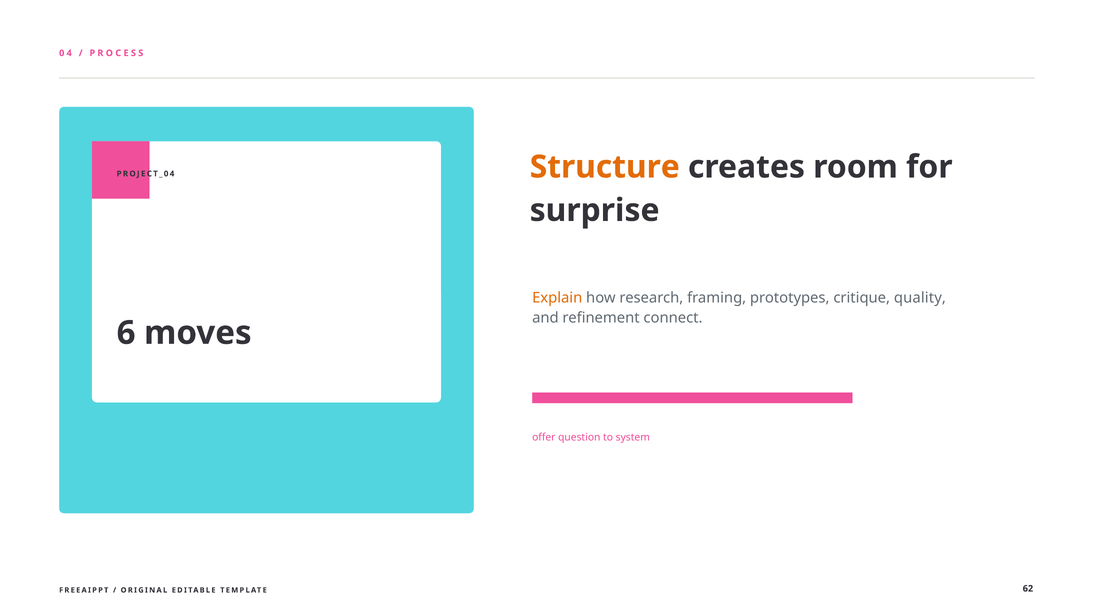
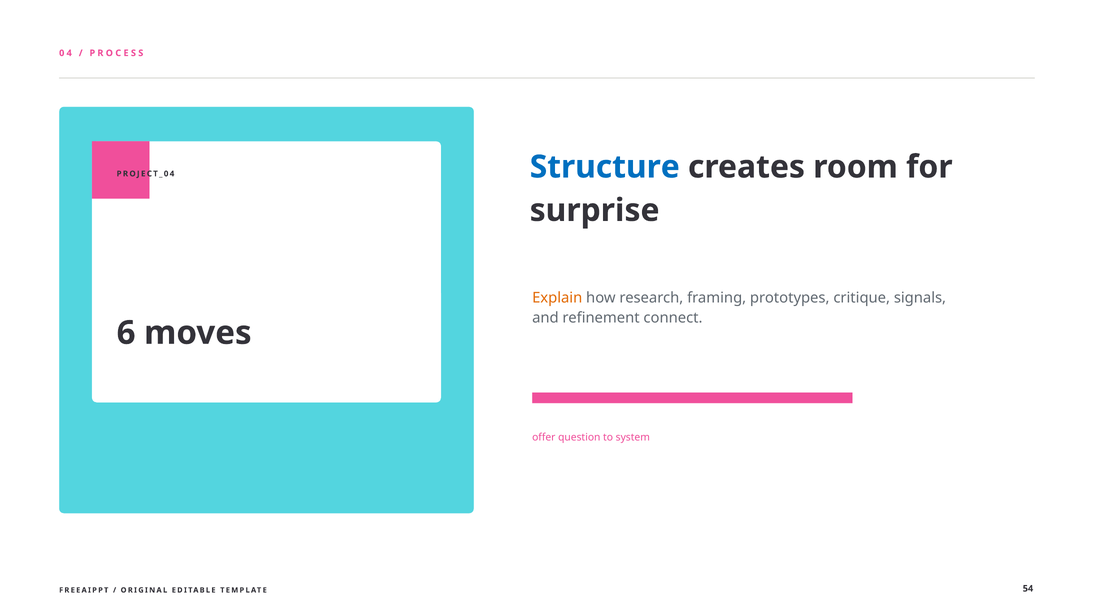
Structure colour: orange -> blue
quality: quality -> signals
62: 62 -> 54
